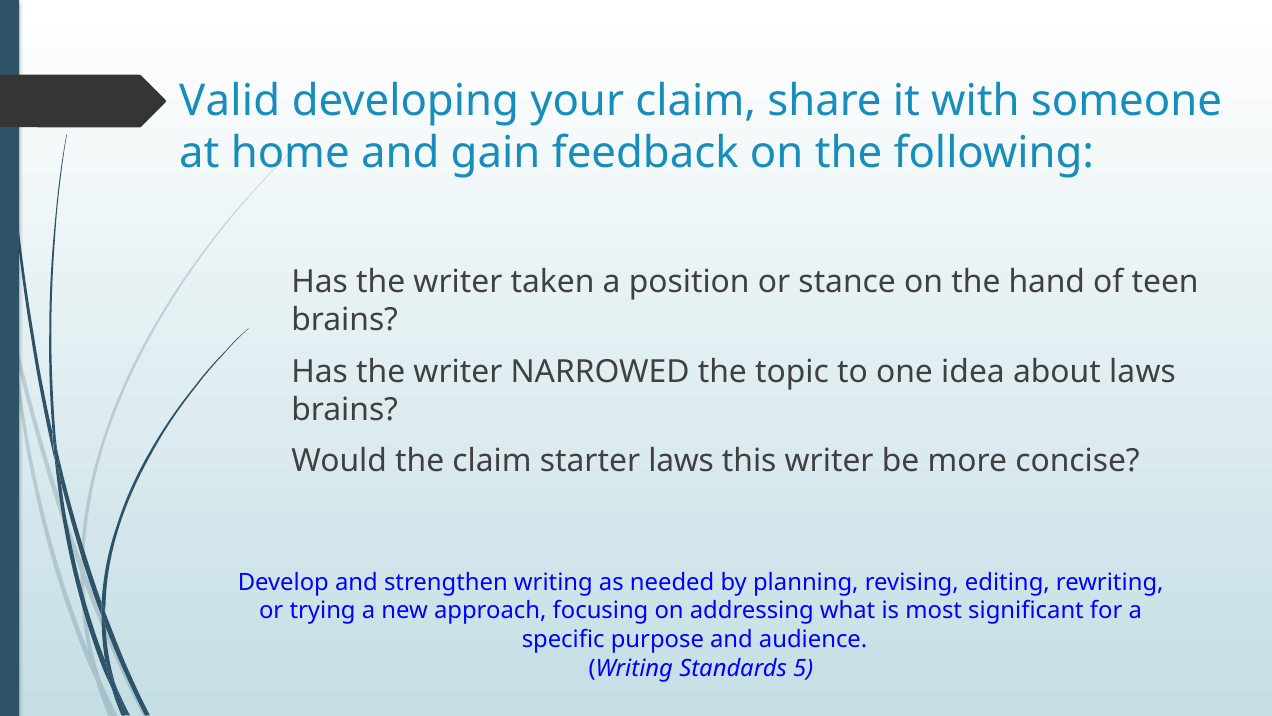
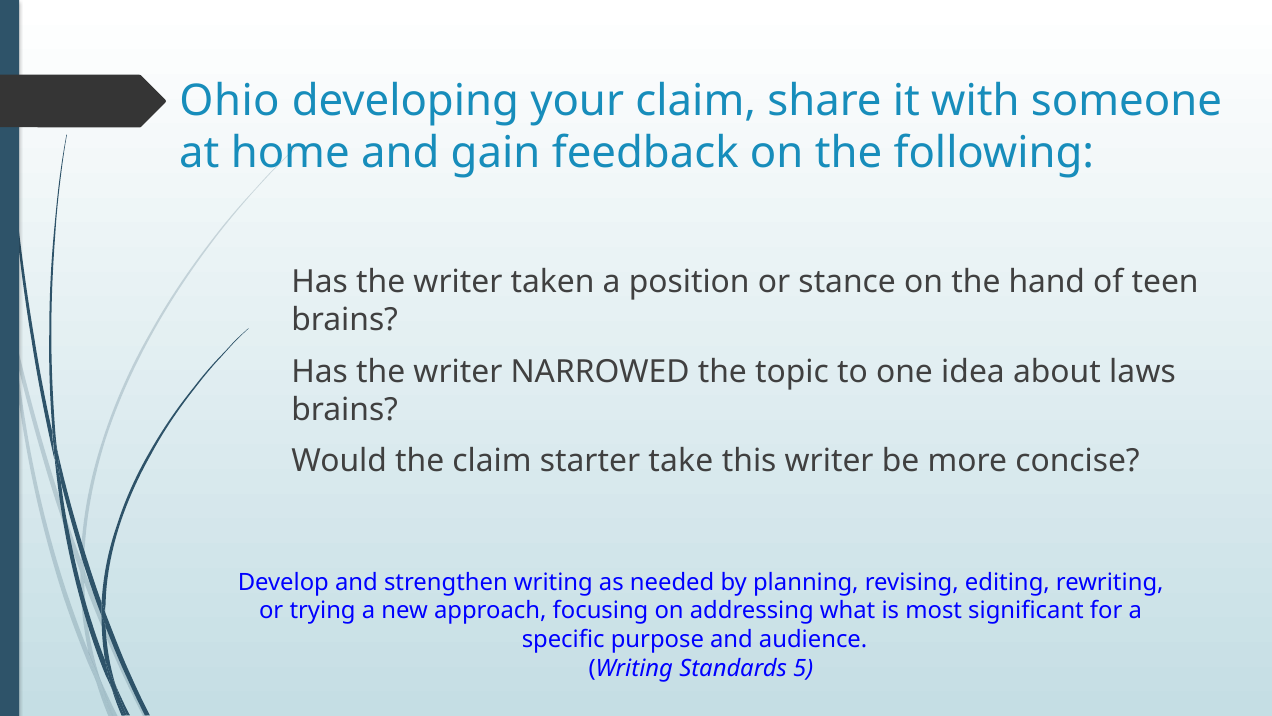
Valid: Valid -> Ohio
starter laws: laws -> take
